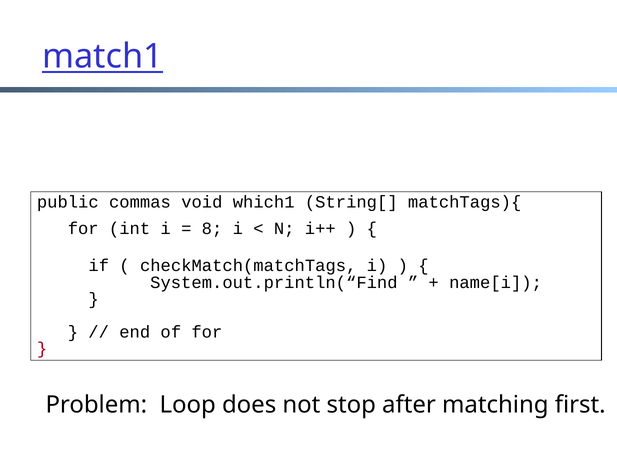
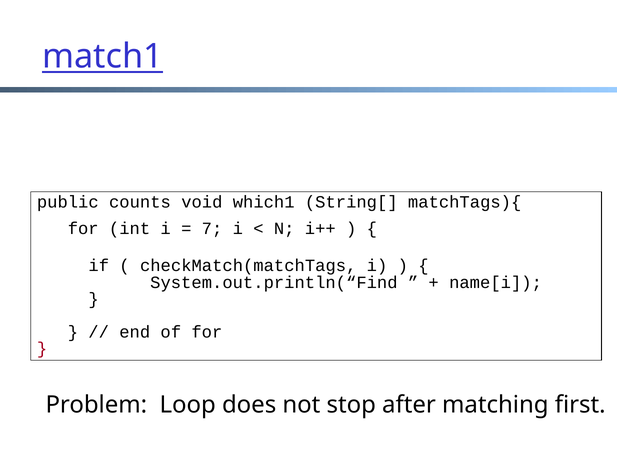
commas: commas -> counts
8: 8 -> 7
